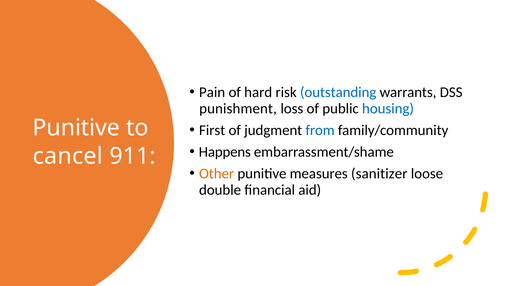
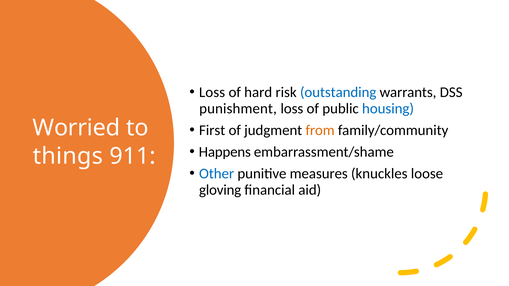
Pain at (212, 93): Pain -> Loss
Punitive at (76, 128): Punitive -> Worried
from colour: blue -> orange
cancel: cancel -> things
Other colour: orange -> blue
sanitizer: sanitizer -> knuckles
double: double -> gloving
